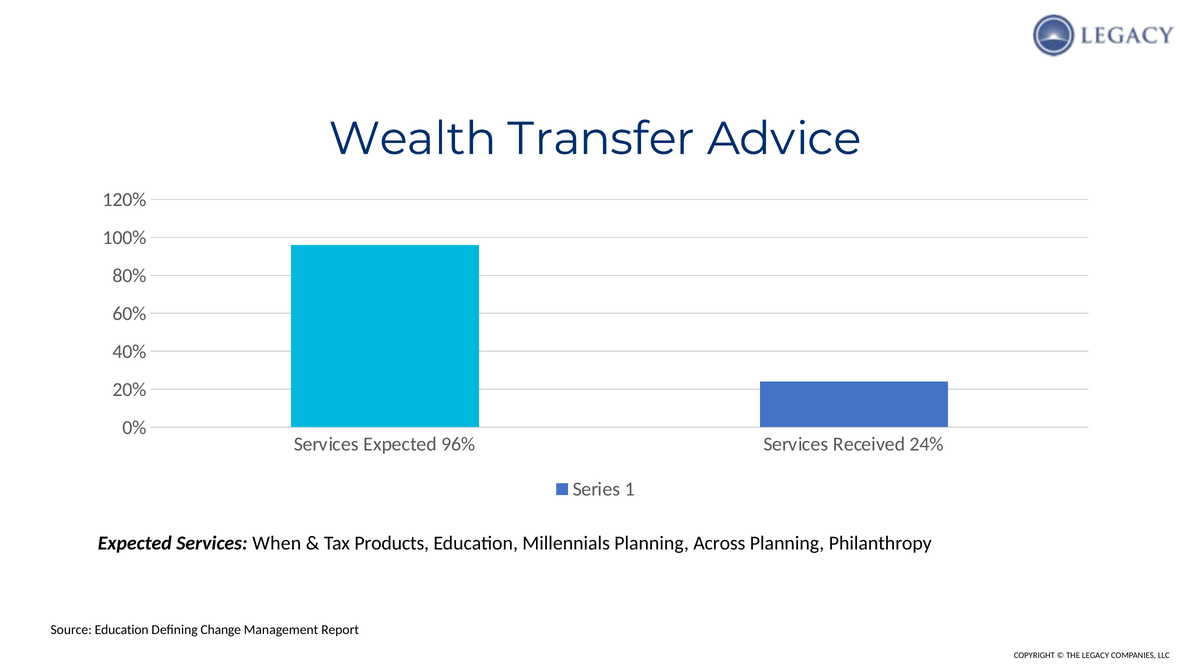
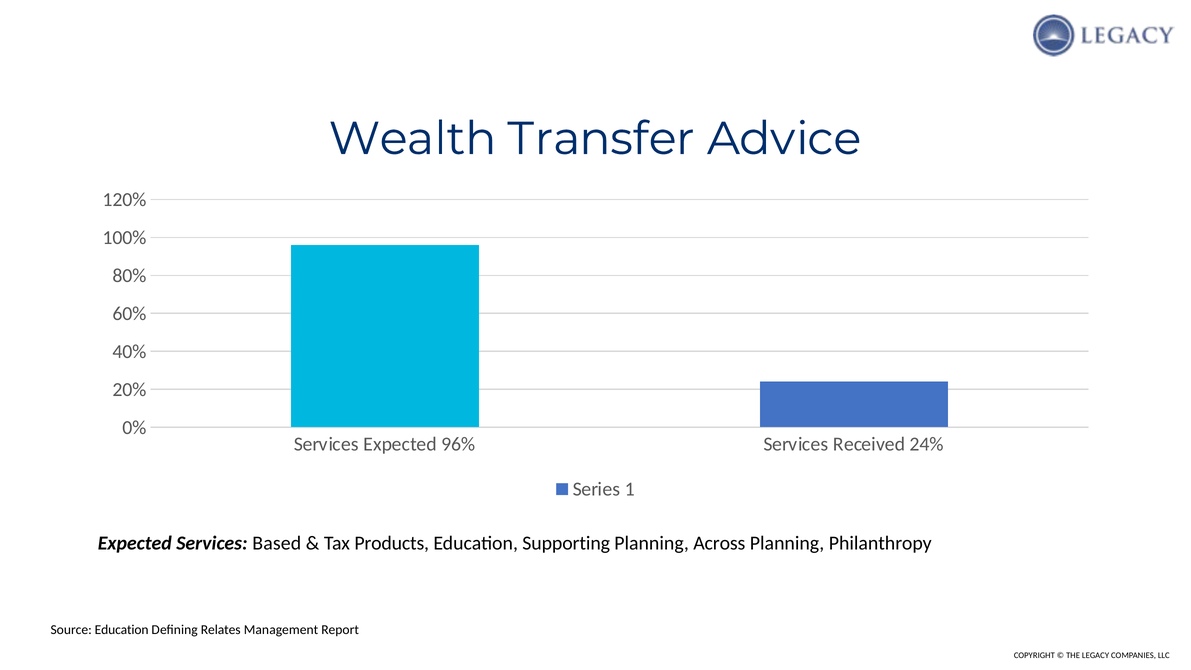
When: When -> Based
Millennials: Millennials -> Supporting
Change: Change -> Relates
